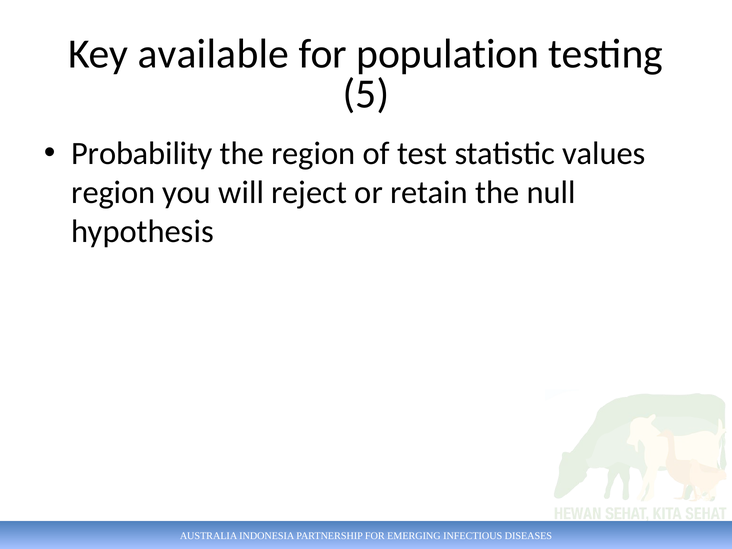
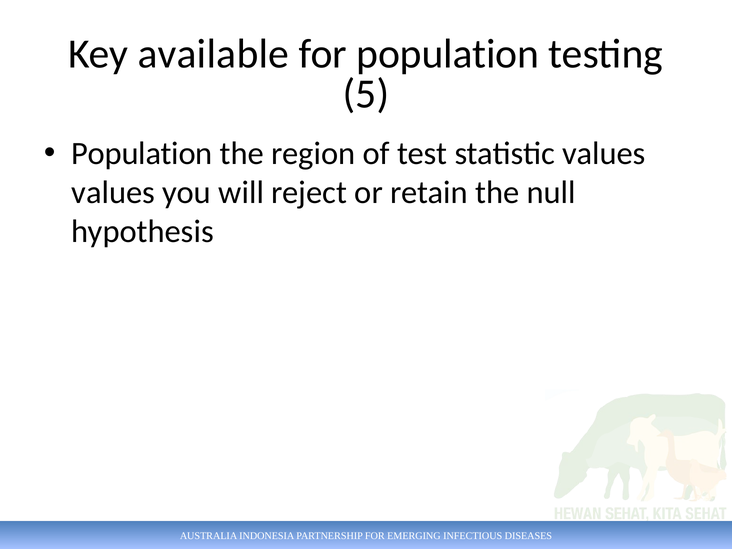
Probability at (142, 154): Probability -> Population
region at (113, 193): region -> values
